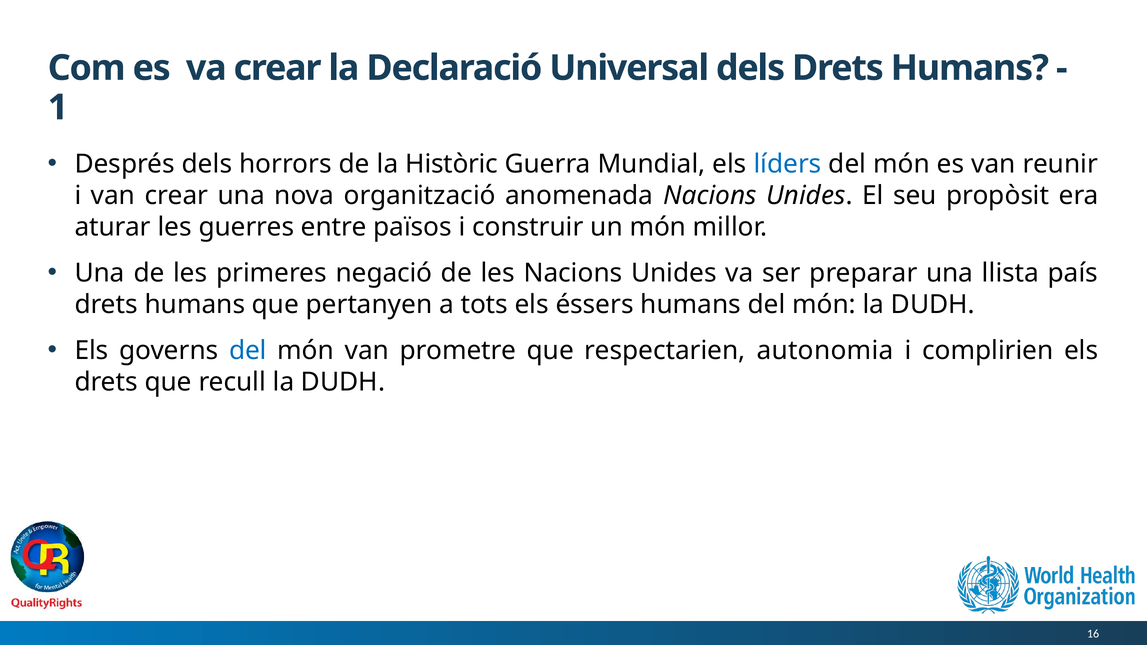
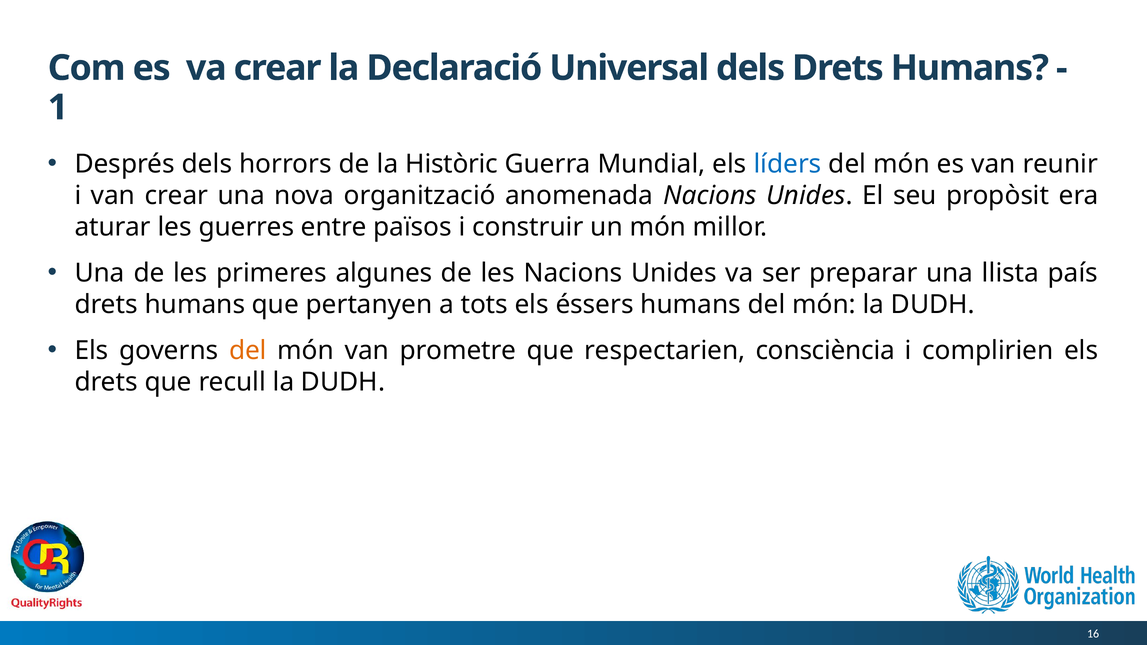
negació: negació -> algunes
del at (248, 350) colour: blue -> orange
autonomia: autonomia -> consciència
